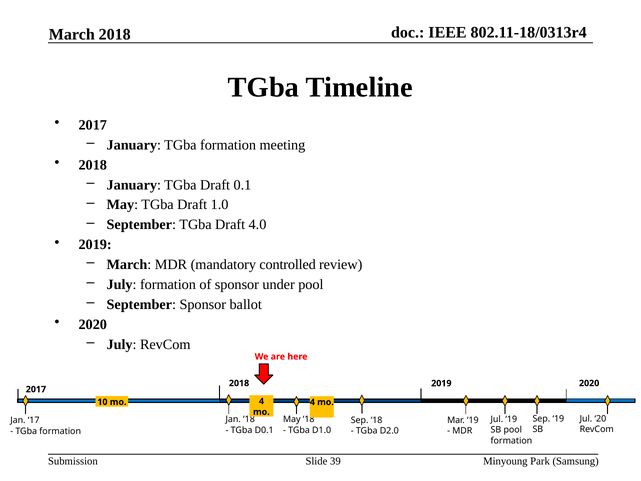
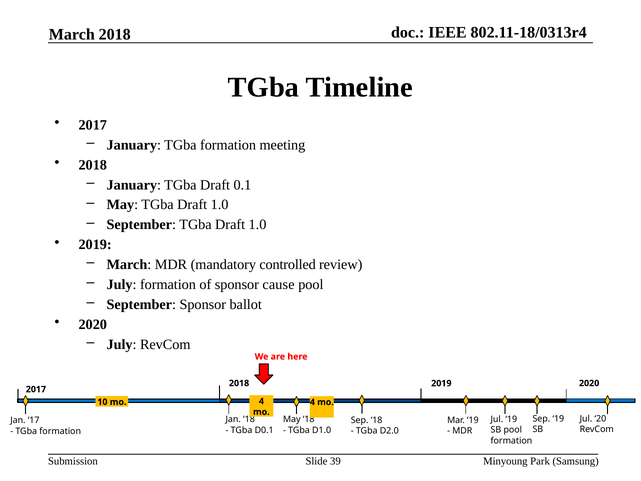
September TGba Draft 4.0: 4.0 -> 1.0
under: under -> cause
